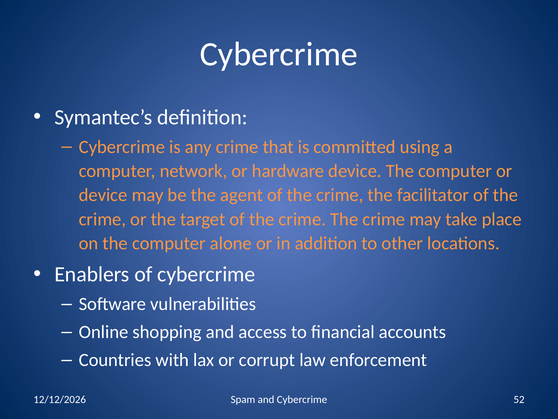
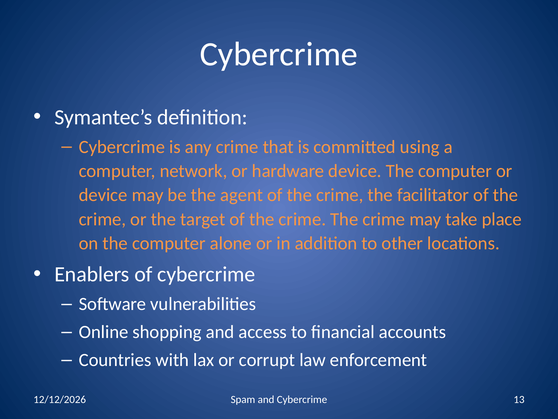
52: 52 -> 13
